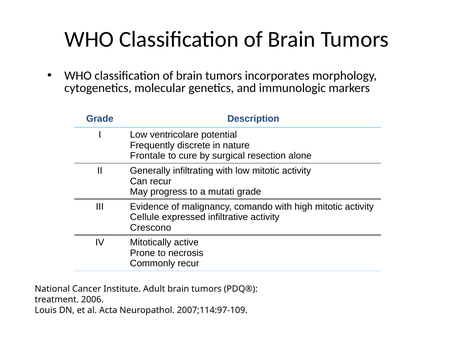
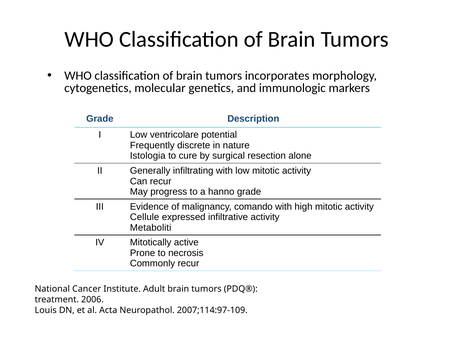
Frontale: Frontale -> Istologia
mutati: mutati -> hanno
Crescono: Crescono -> Metaboliti
